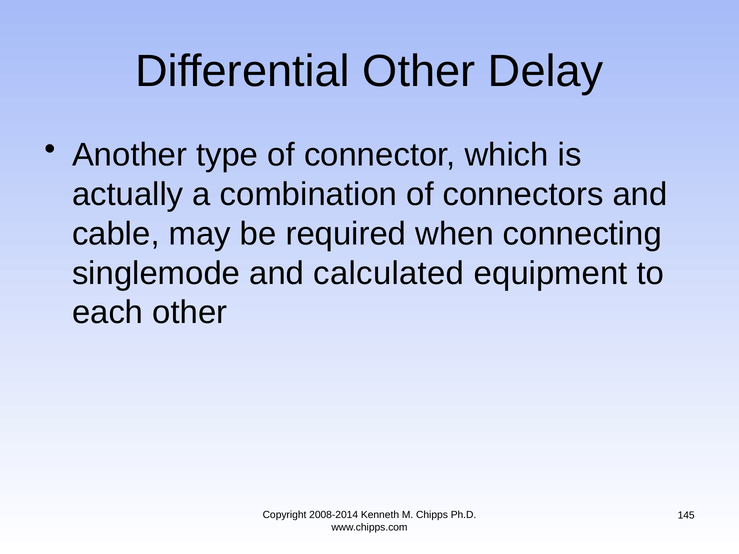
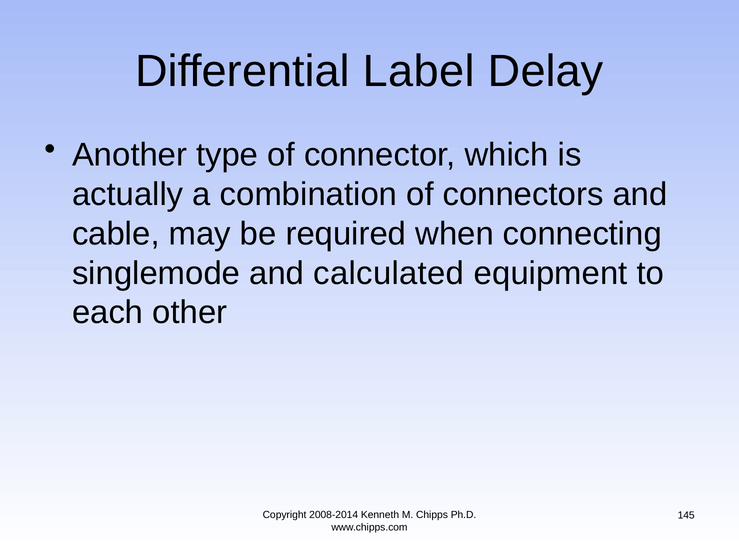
Differential Other: Other -> Label
